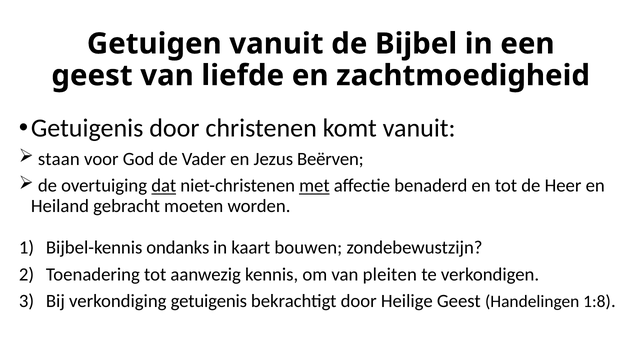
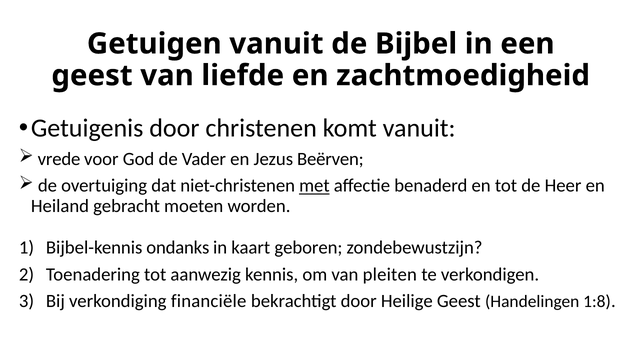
staan: staan -> vrede
dat underline: present -> none
bouwen: bouwen -> geboren
verkondiging getuigenis: getuigenis -> financiële
